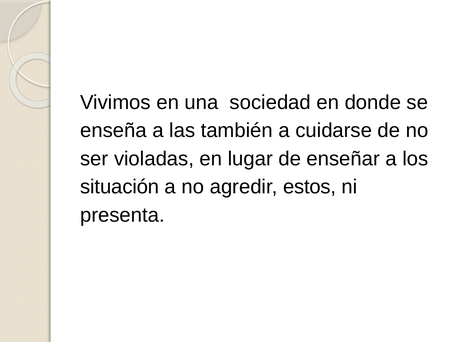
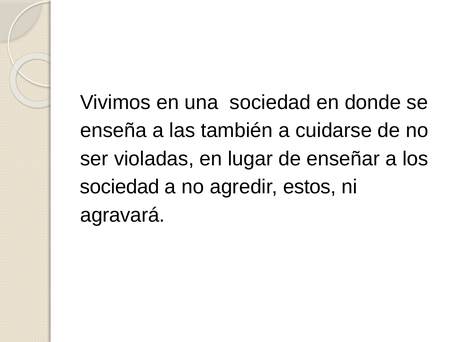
situación at (120, 187): situación -> sociedad
presenta: presenta -> agravará
